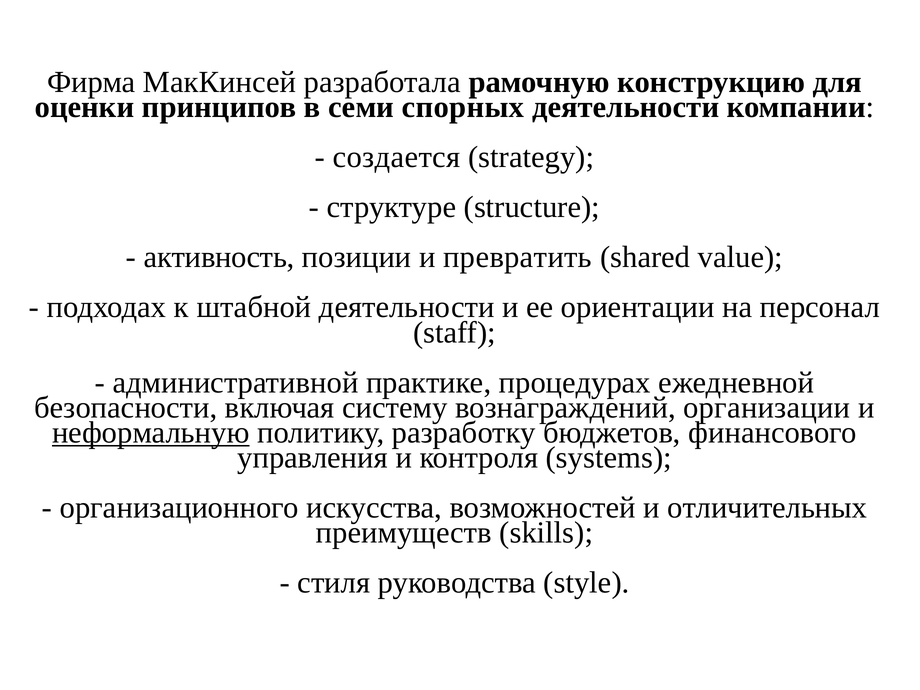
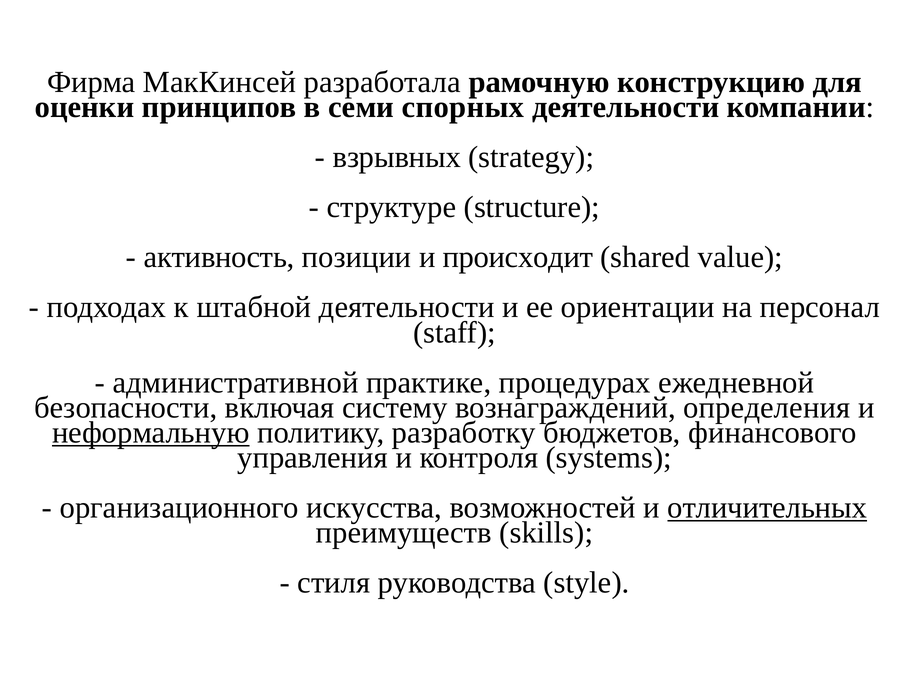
создается: создается -> взрывных
превратить: превратить -> происходит
организации: организации -> определения
отличительных underline: none -> present
